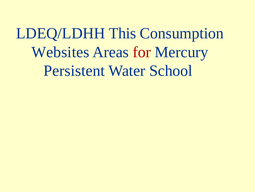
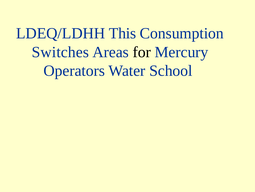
Websites: Websites -> Switches
for colour: red -> black
Persistent: Persistent -> Operators
